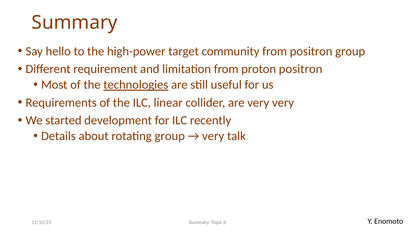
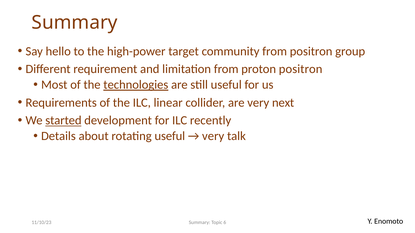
very very: very -> next
started underline: none -> present
rotating group: group -> useful
